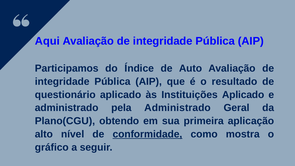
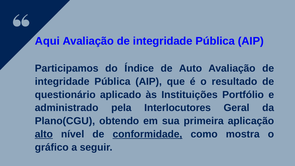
Instituições Aplicado: Aplicado -> Portfólio
pela Administrado: Administrado -> Interlocutores
alto underline: none -> present
